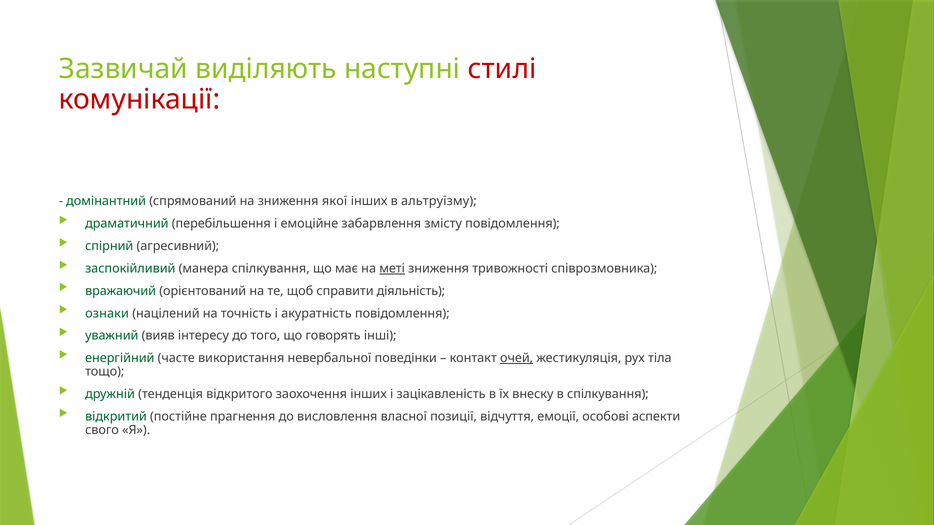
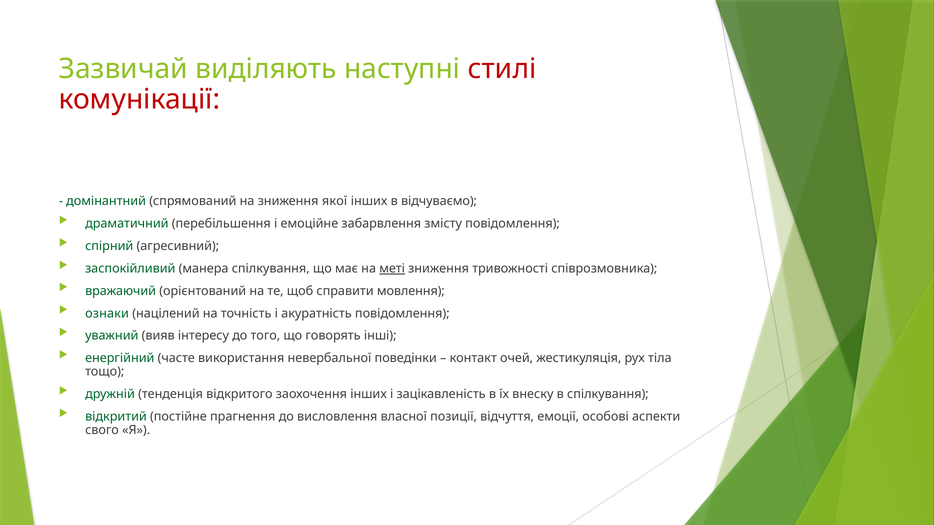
альтруїзму: альтруїзму -> відчуваємо
діяльність: діяльність -> мовлення
очей underline: present -> none
